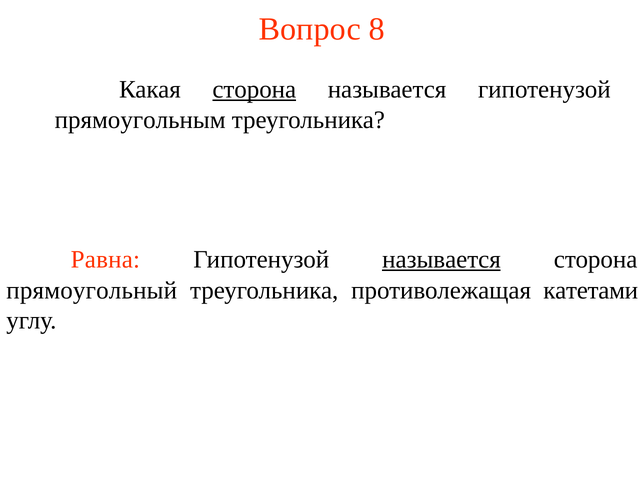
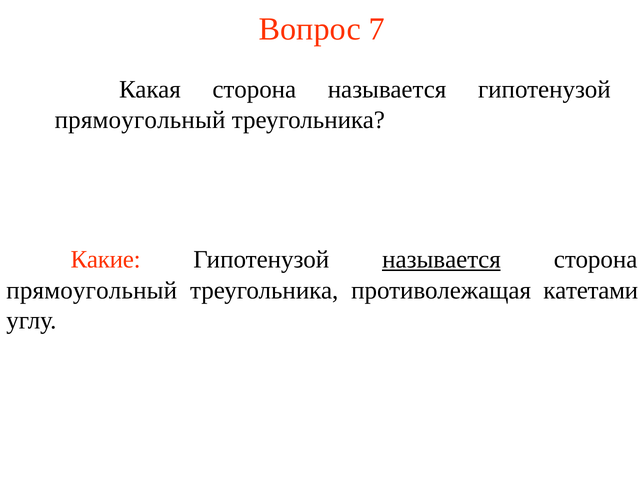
8: 8 -> 7
сторона at (254, 90) underline: present -> none
прямоугольным at (140, 120): прямоугольным -> прямоугольный
Равна: Равна -> Какие
